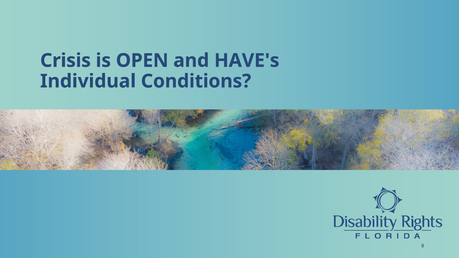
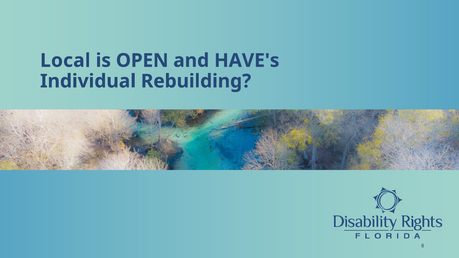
Crisis: Crisis -> Local
Conditions: Conditions -> Rebuilding
